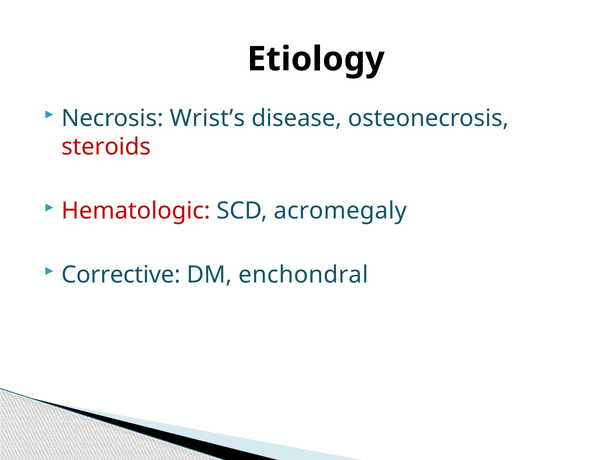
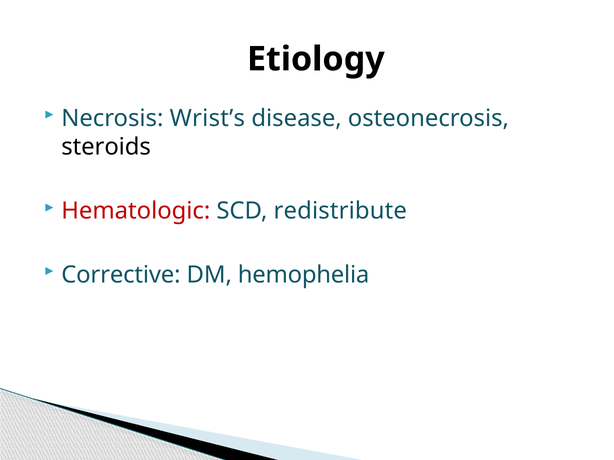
steroids colour: red -> black
acromegaly: acromegaly -> redistribute
enchondral: enchondral -> hemophelia
